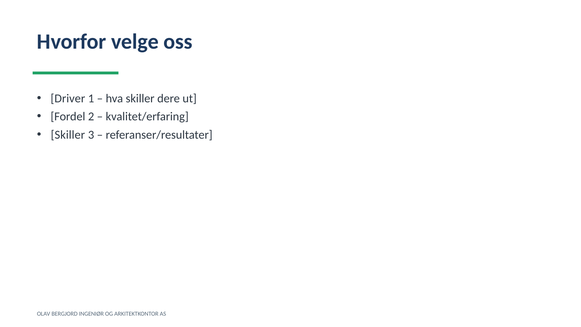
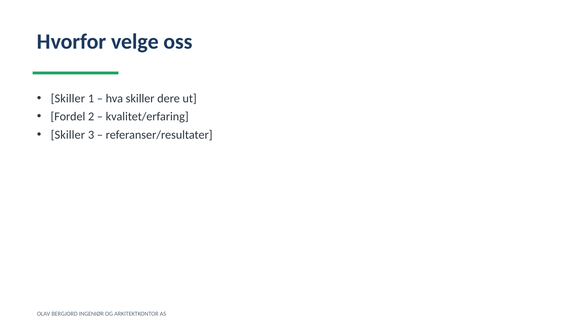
Driver at (68, 98): Driver -> Skiller
